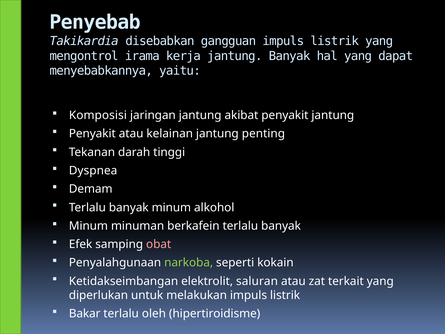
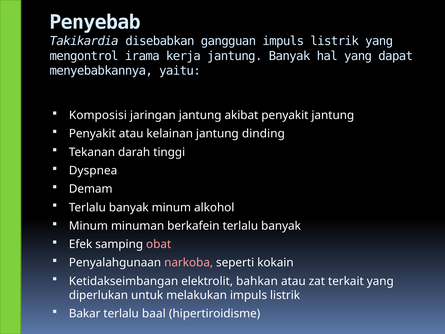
penting: penting -> dinding
narkoba colour: light green -> pink
saluran: saluran -> bahkan
oleh: oleh -> baal
